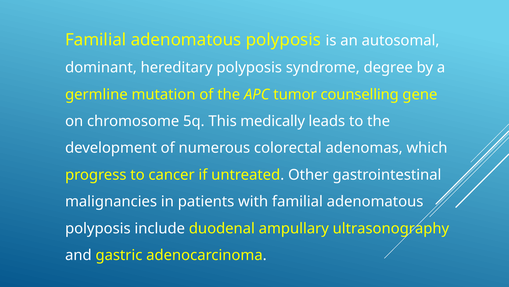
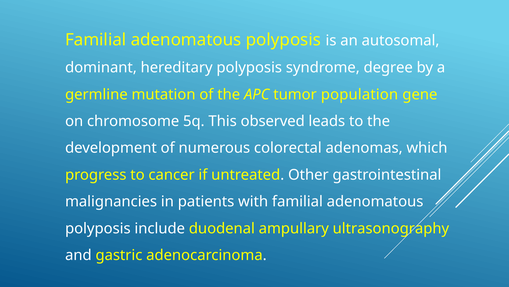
counselling: counselling -> population
medically: medically -> observed
